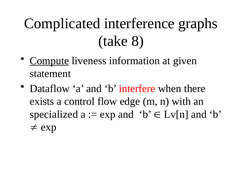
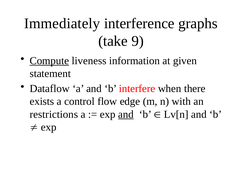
Complicated: Complicated -> Immediately
8: 8 -> 9
specialized: specialized -> restrictions
and at (126, 115) underline: none -> present
